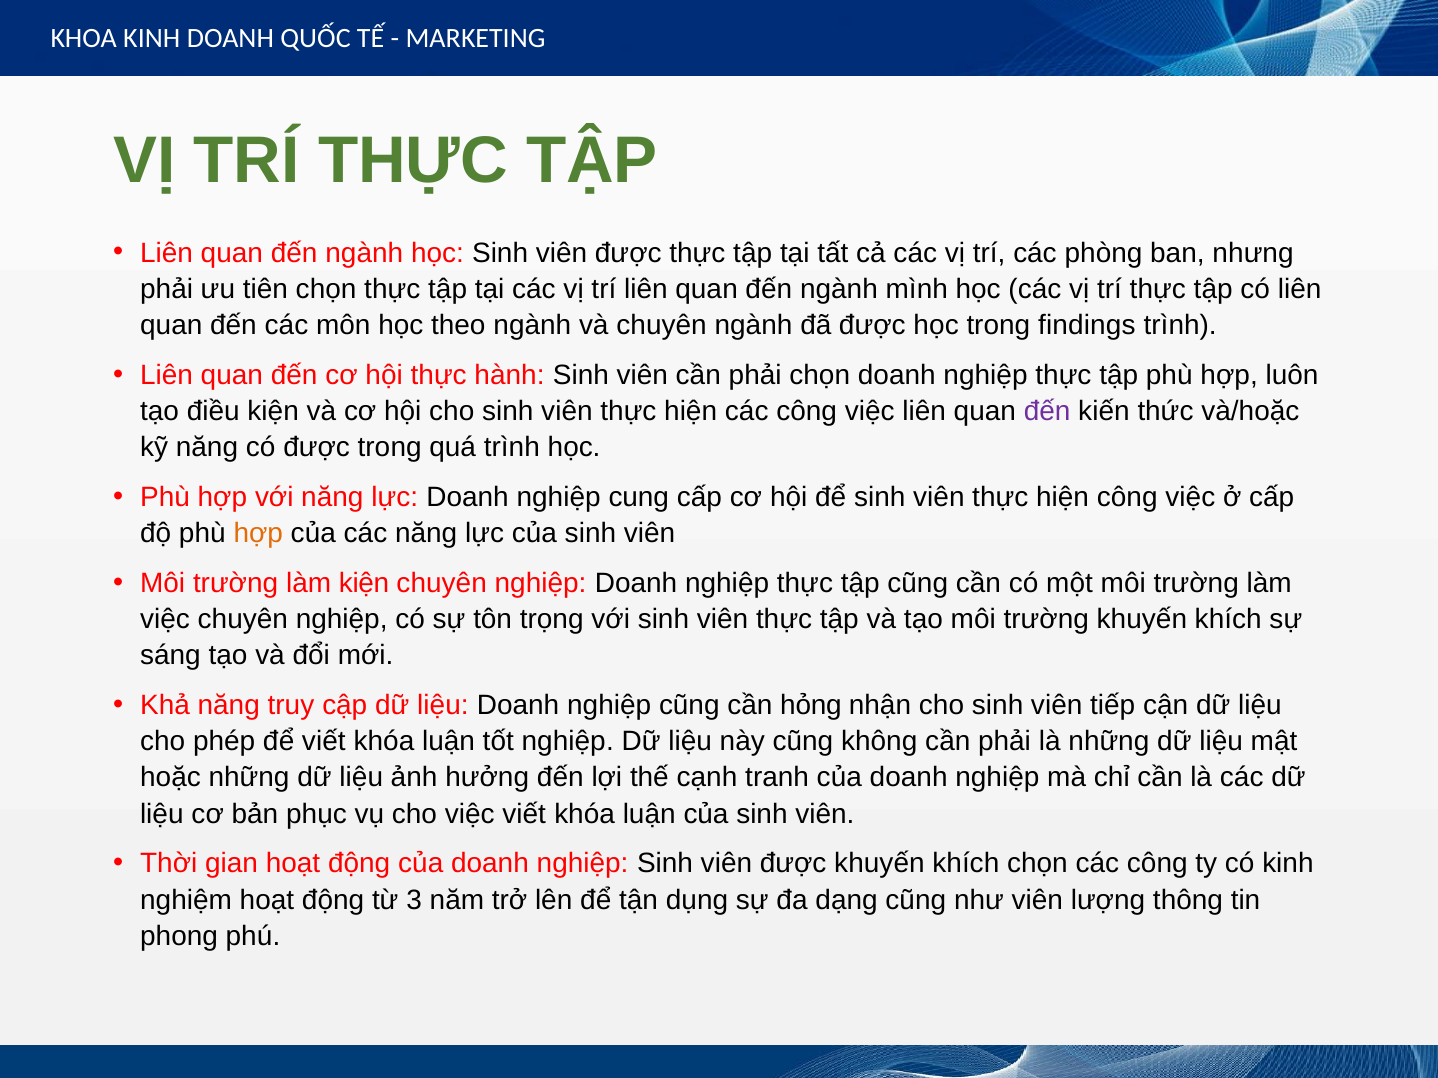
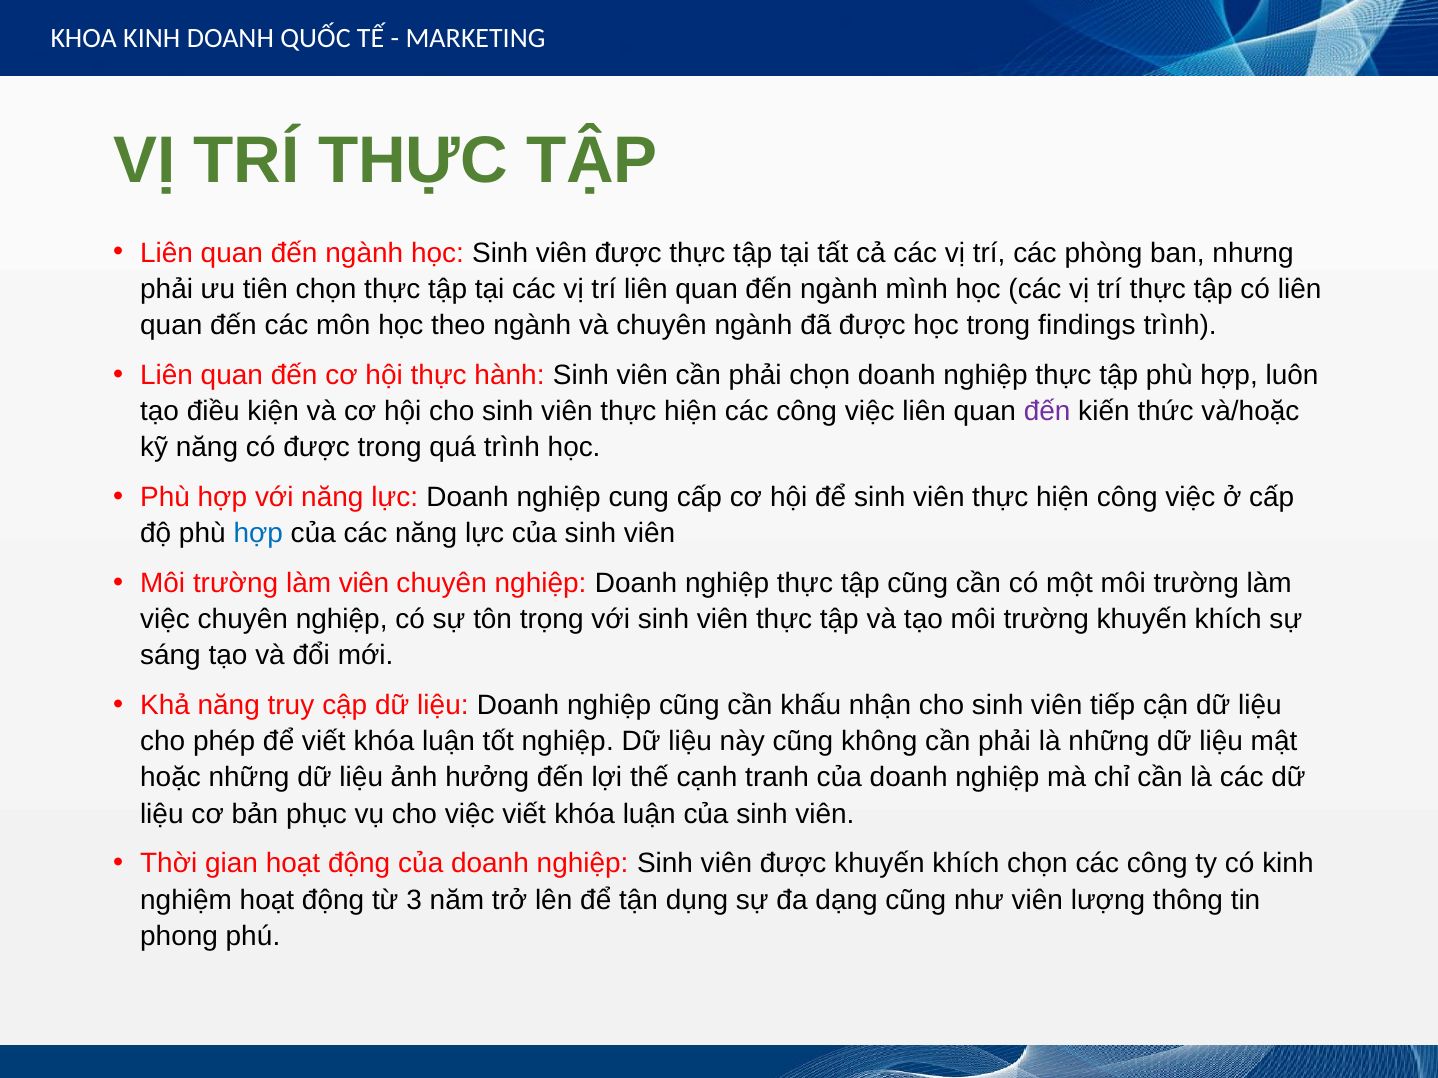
hợp at (258, 534) colour: orange -> blue
làm kiện: kiện -> viên
hỏng: hỏng -> khấu
